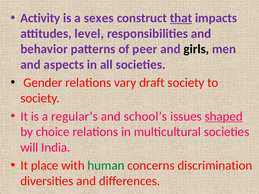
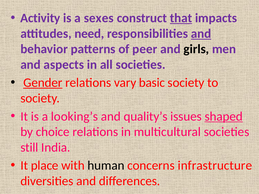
level: level -> need
and at (201, 34) underline: none -> present
Gender underline: none -> present
draft: draft -> basic
regular’s: regular’s -> looking’s
school’s: school’s -> quality’s
will: will -> still
human colour: green -> black
discrimination: discrimination -> infrastructure
